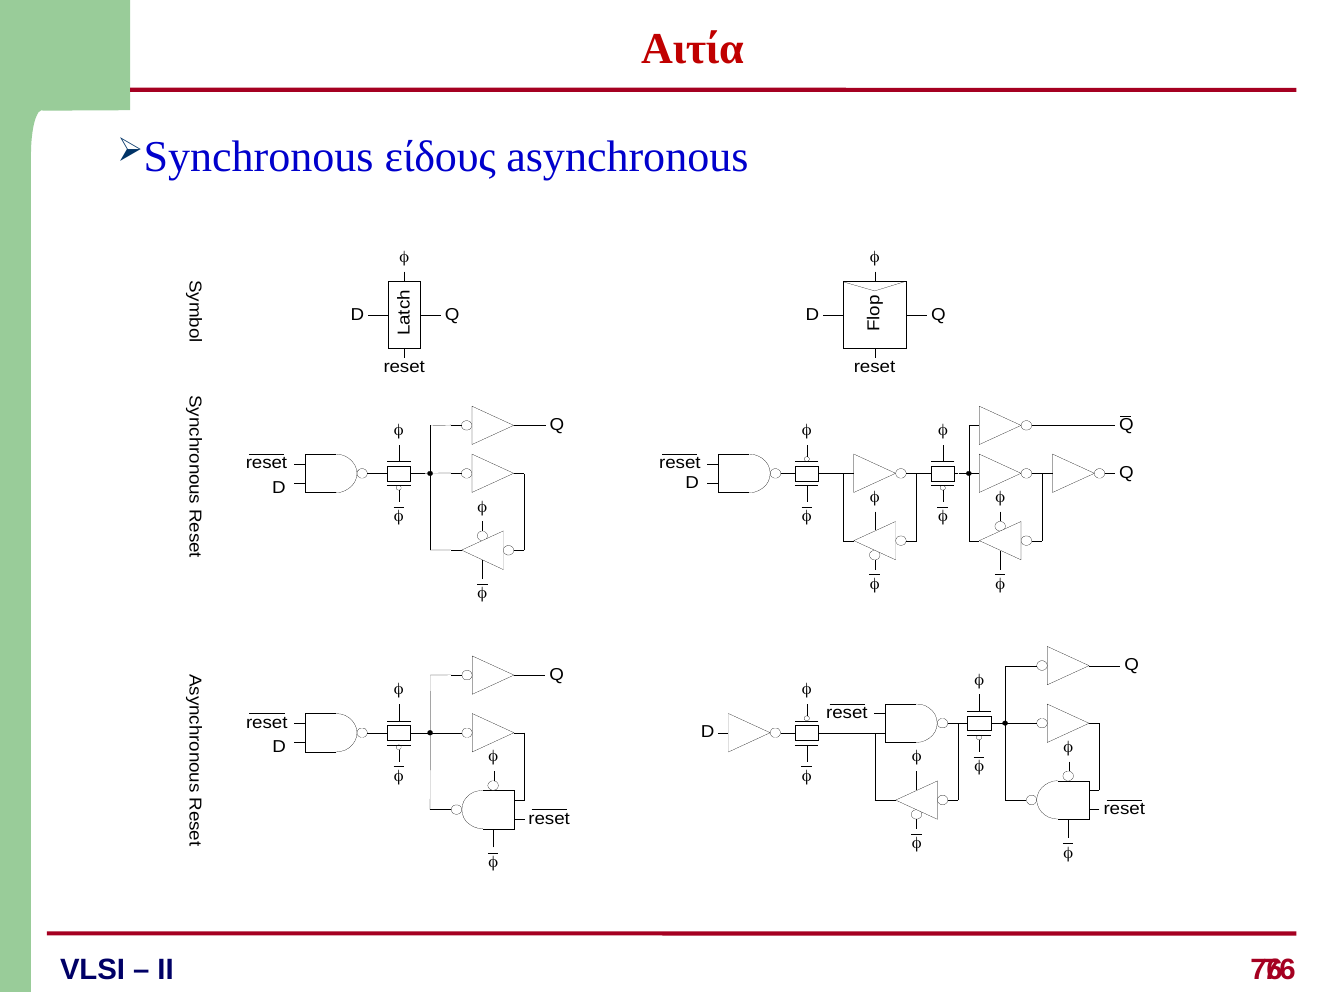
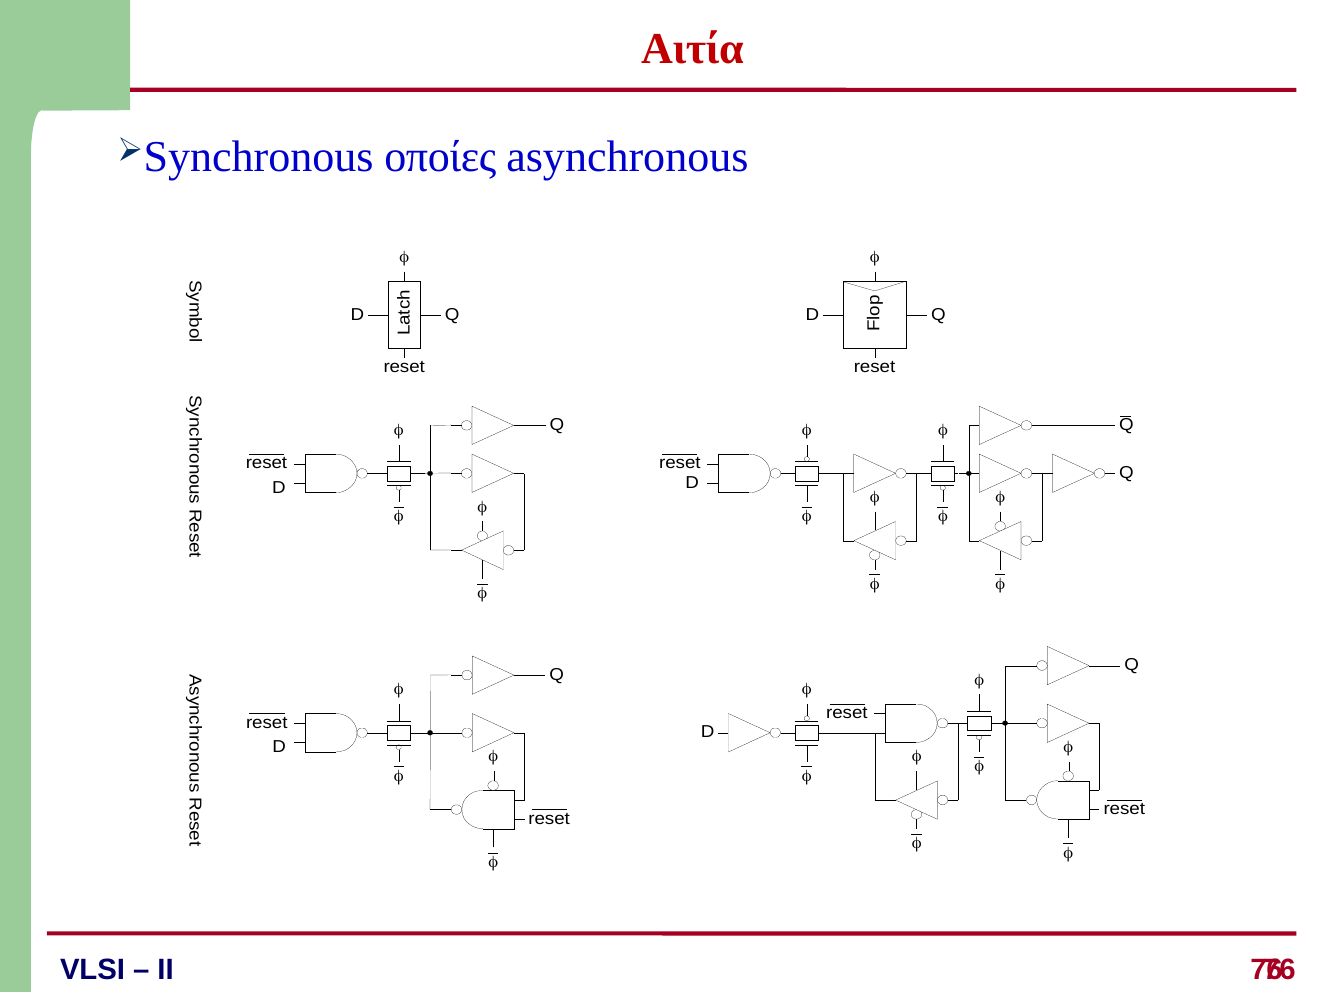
είδους: είδους -> οποίες
